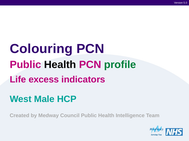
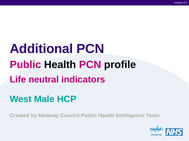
Colouring: Colouring -> Additional
profile colour: green -> black
excess: excess -> neutral
